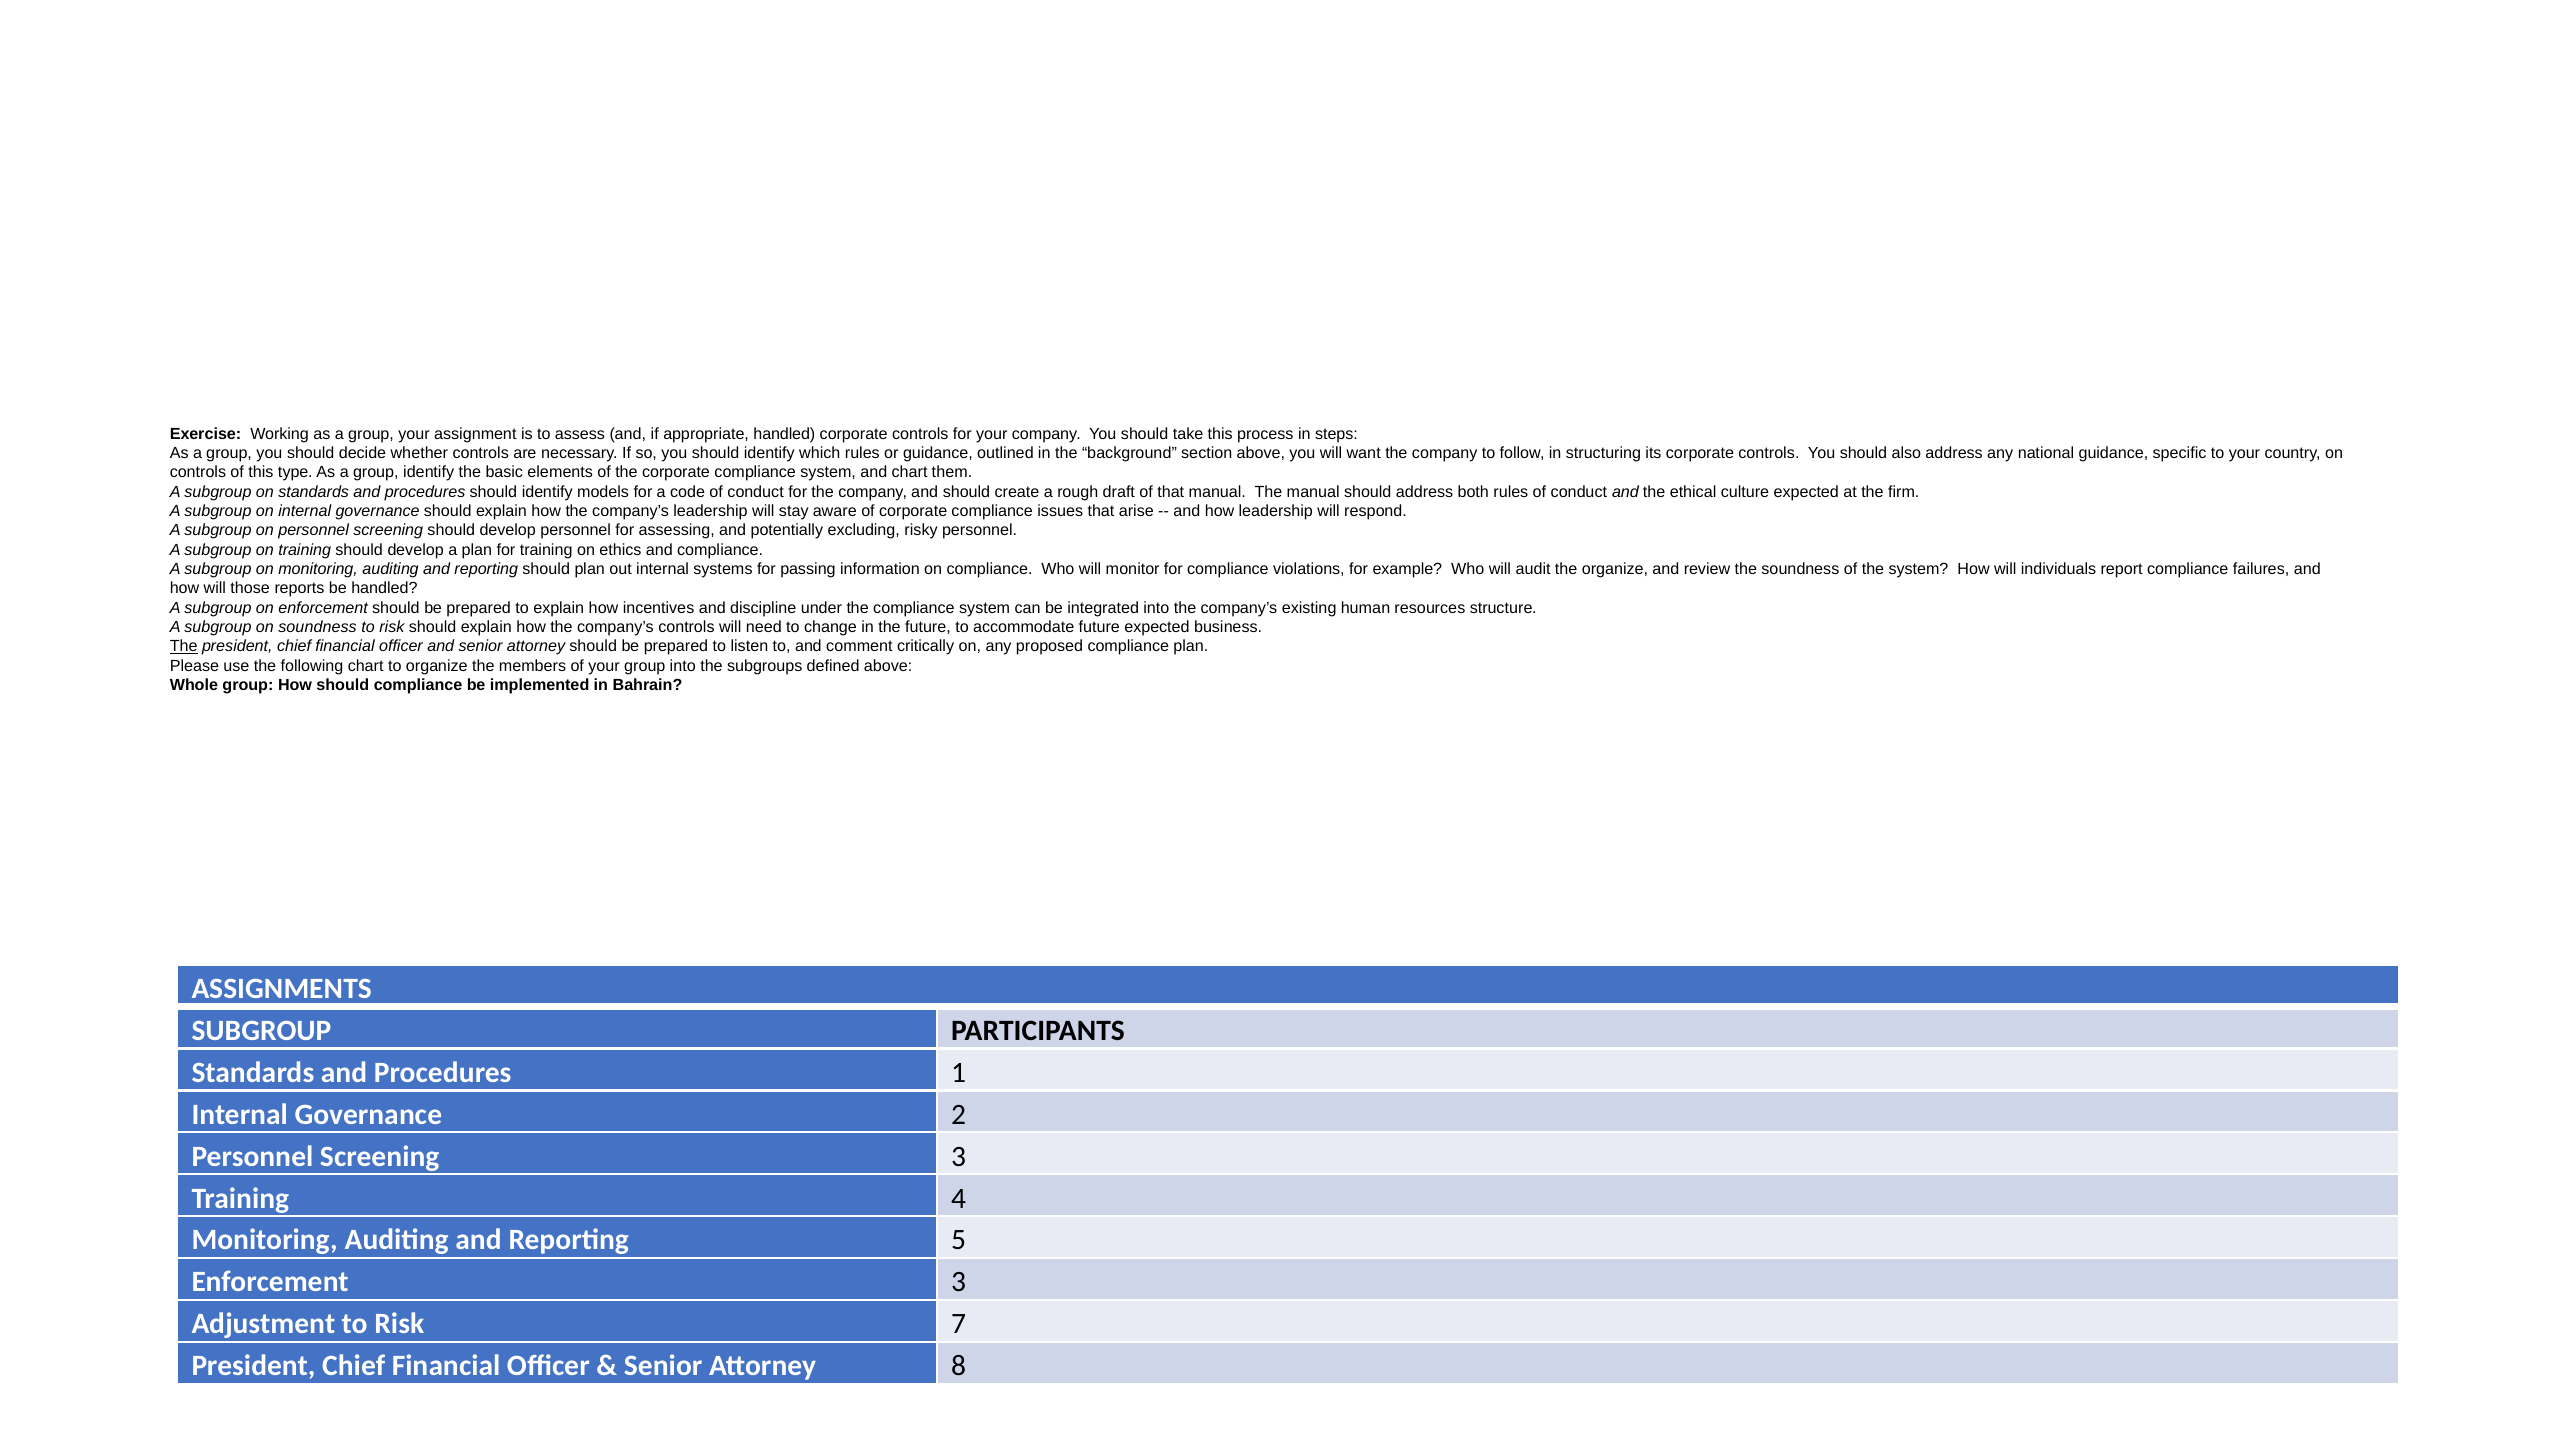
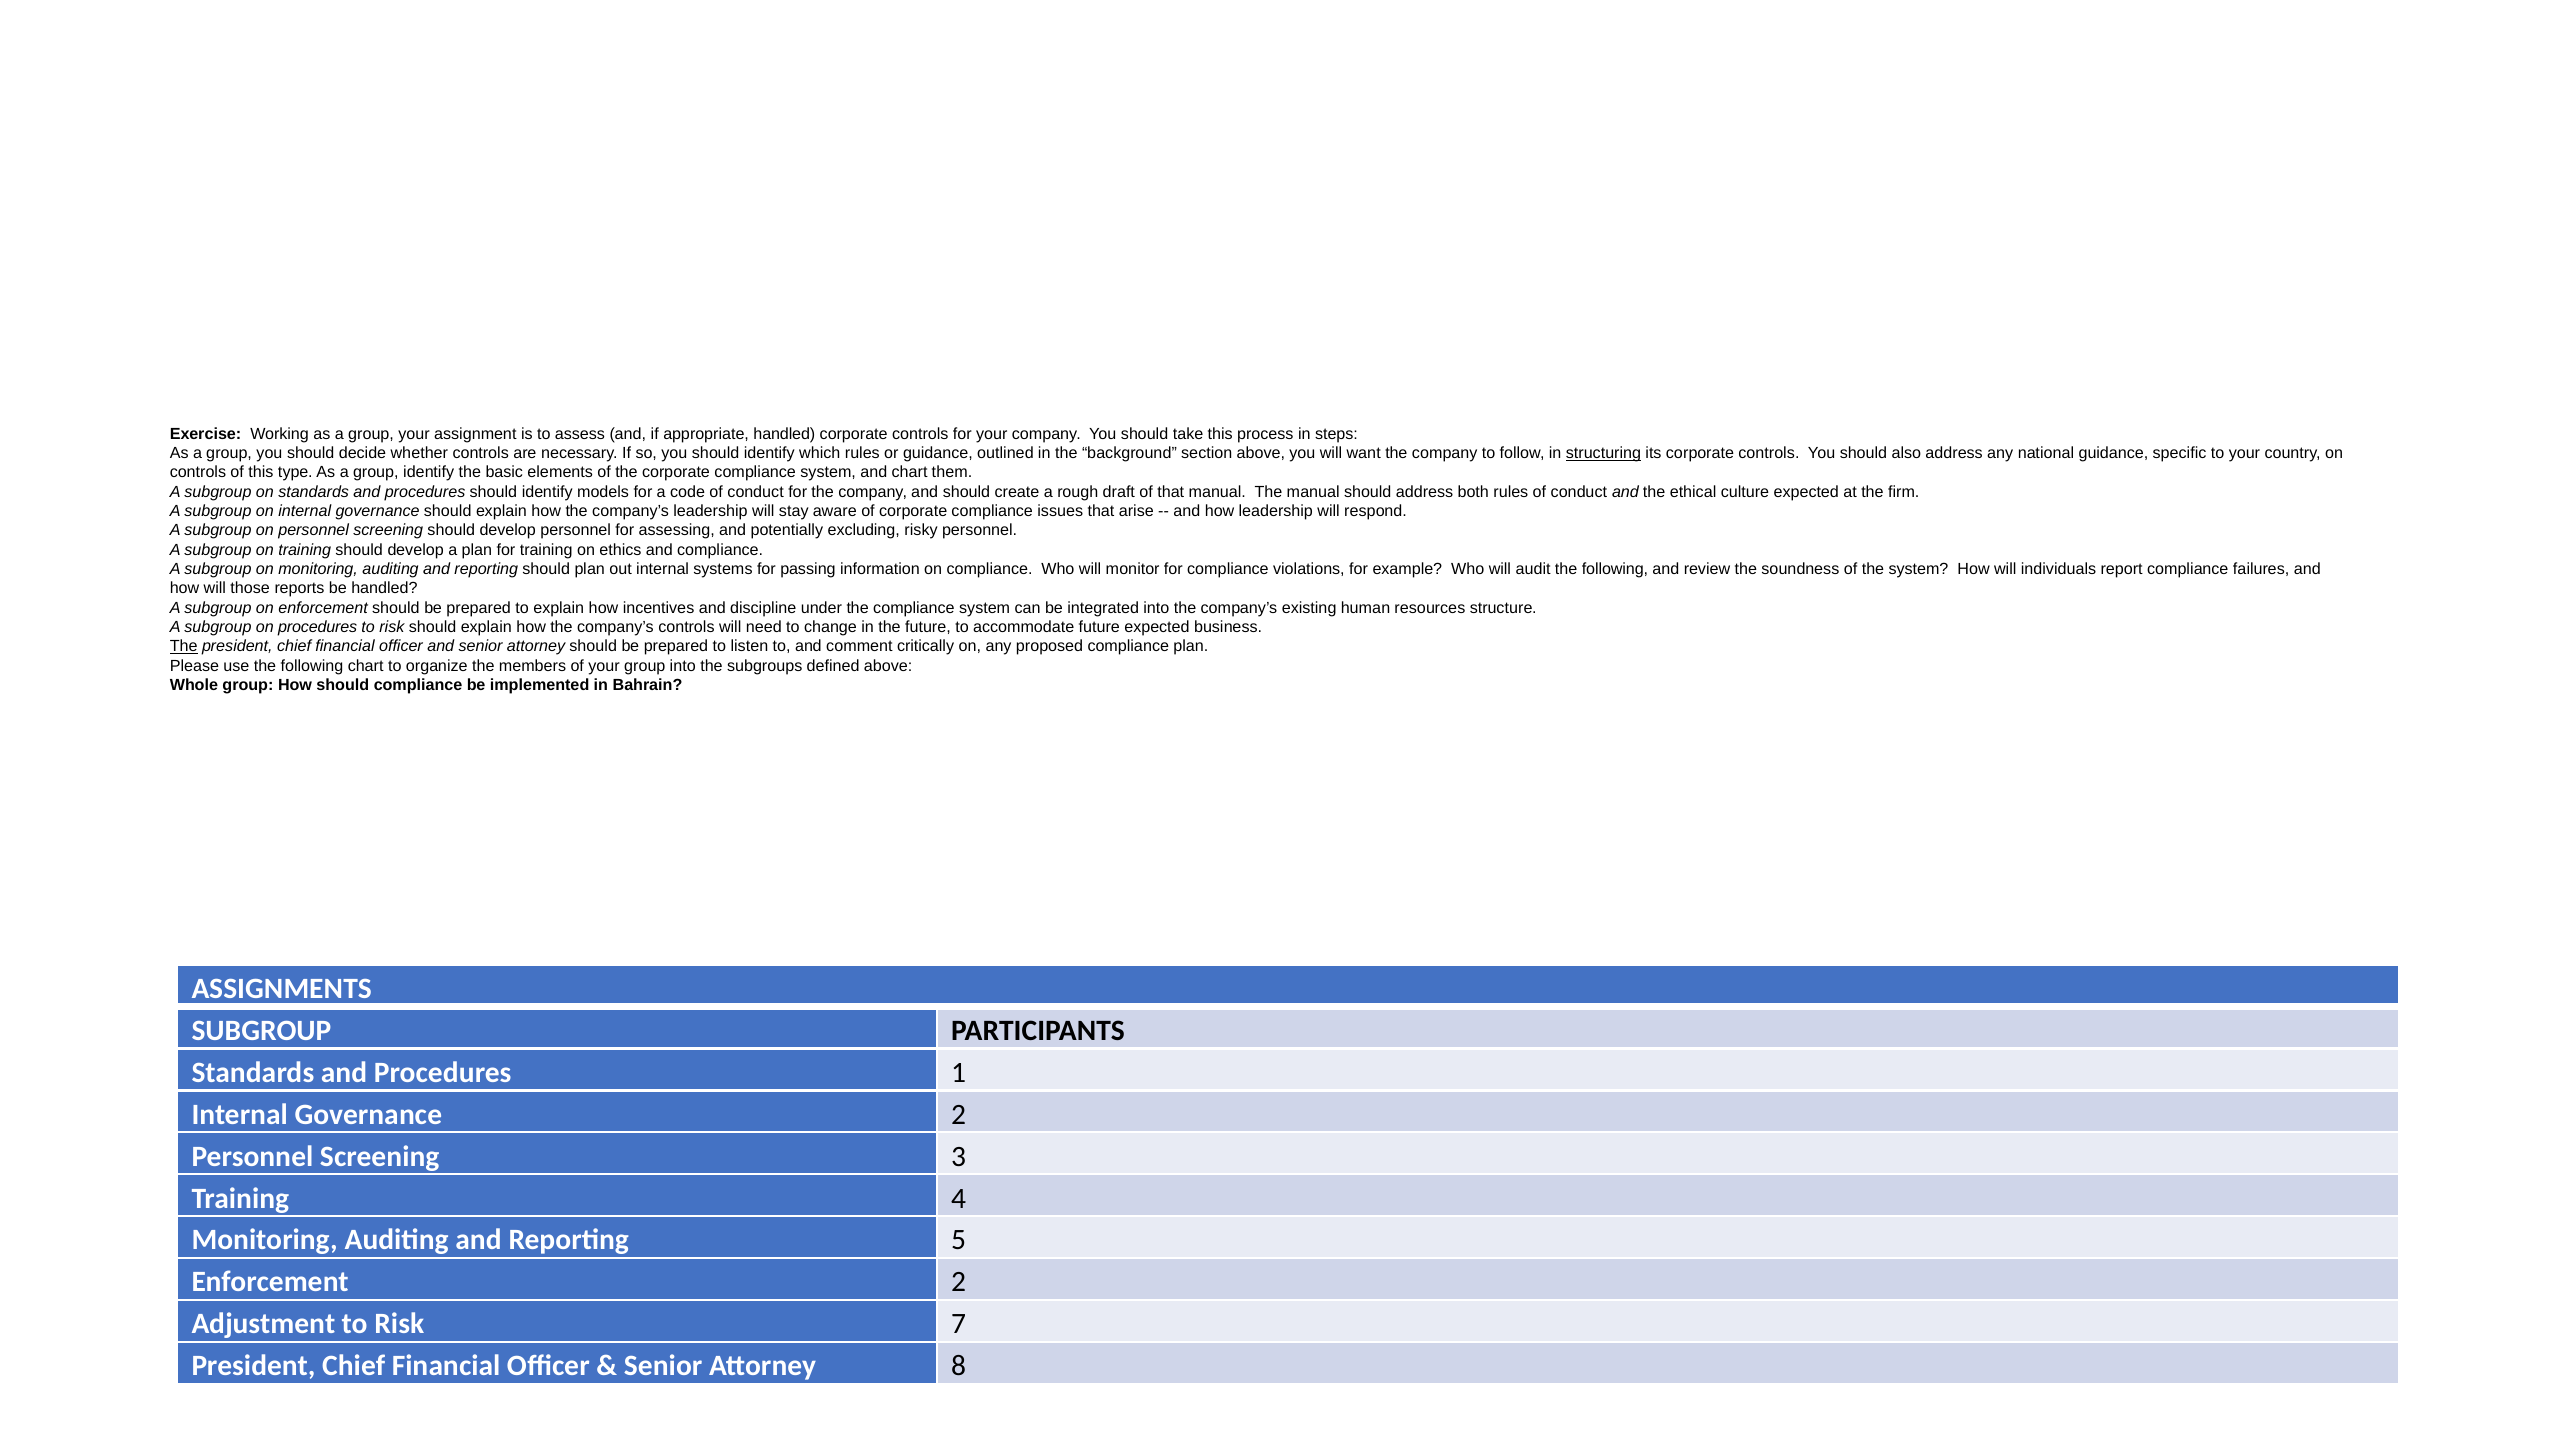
structuring underline: none -> present
audit the organize: organize -> following
on soundness: soundness -> procedures
Enforcement 3: 3 -> 2
